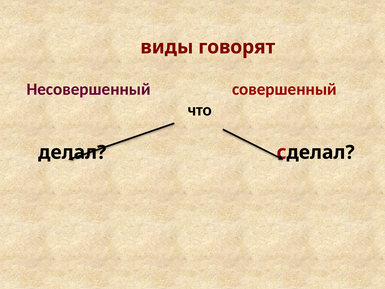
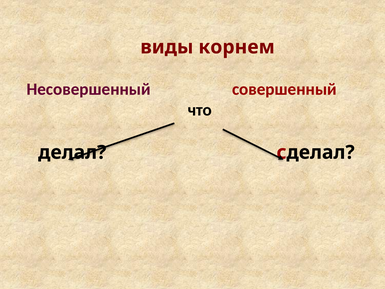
говорят: говорят -> корнем
